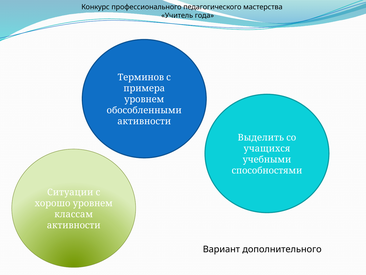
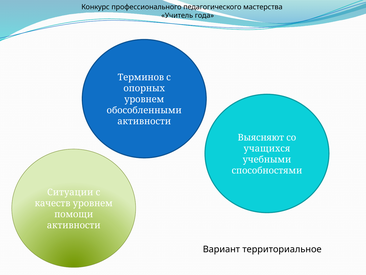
примера: примера -> опорных
Выделить: Выделить -> Выясняют
хорошо: хорошо -> качеств
классам: классам -> помощи
дополнительного: дополнительного -> территориальное
